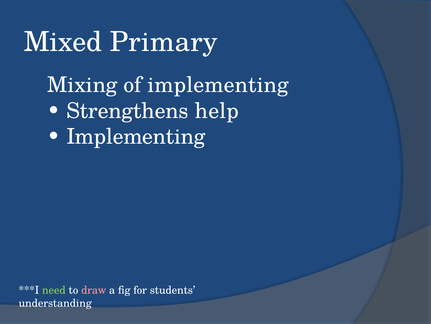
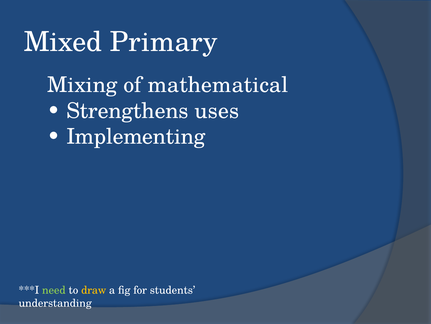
of implementing: implementing -> mathematical
help: help -> uses
draw colour: pink -> yellow
